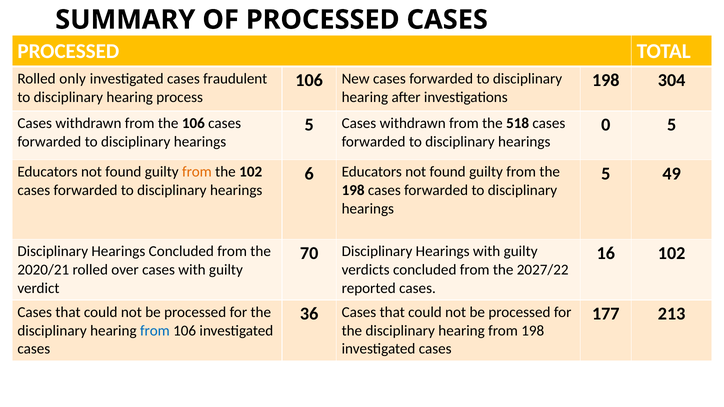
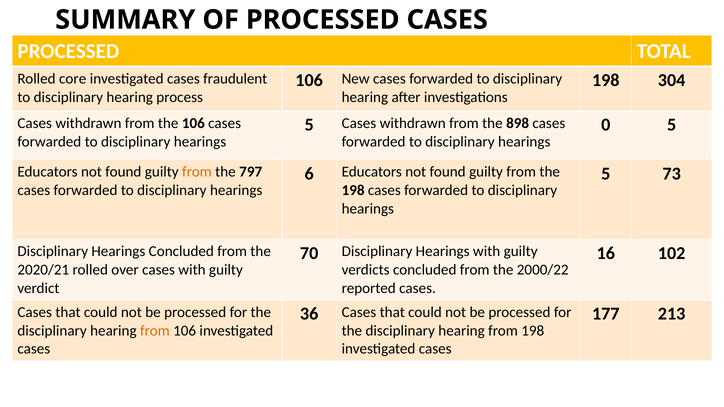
only: only -> core
518: 518 -> 898
the 102: 102 -> 797
49: 49 -> 73
2027/22: 2027/22 -> 2000/22
from at (155, 331) colour: blue -> orange
